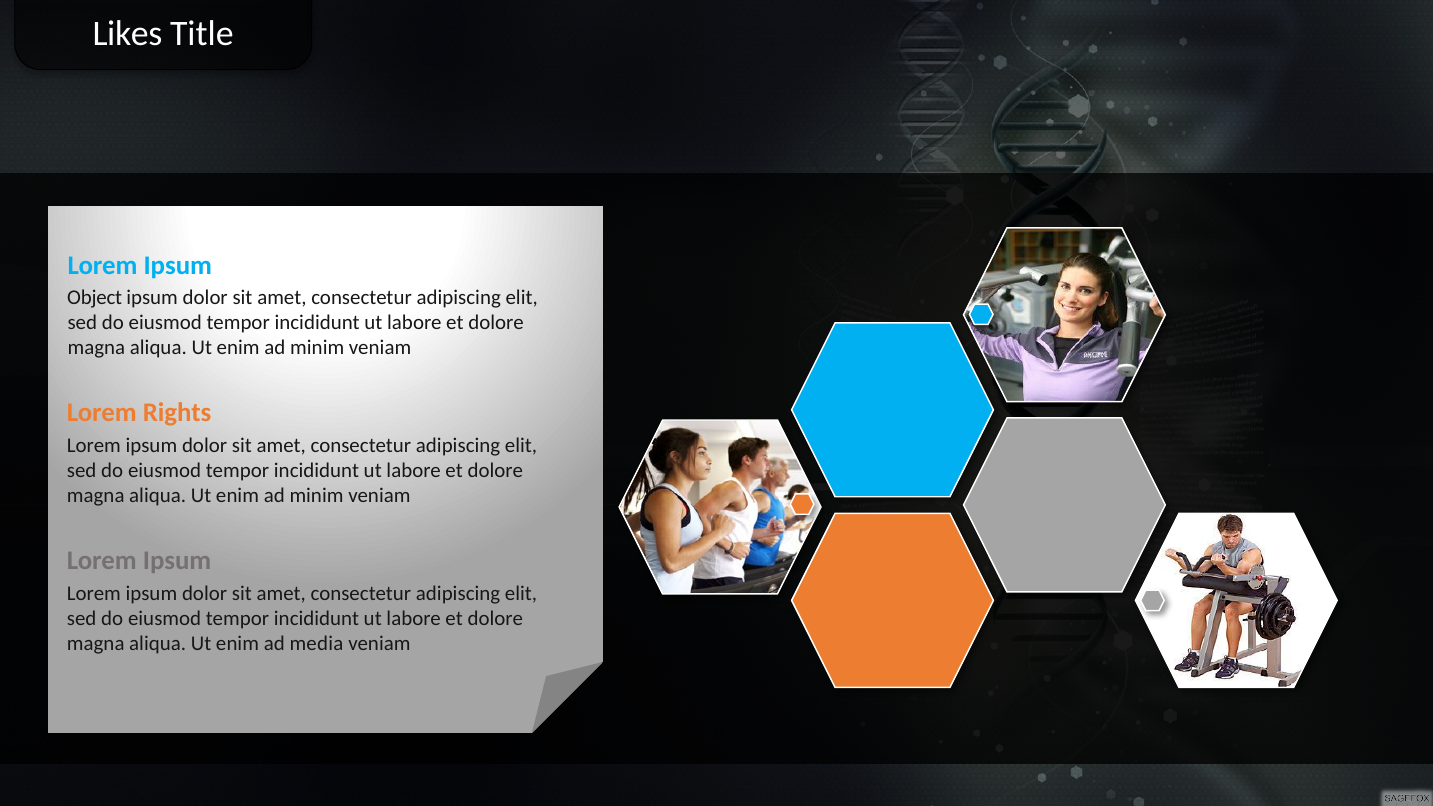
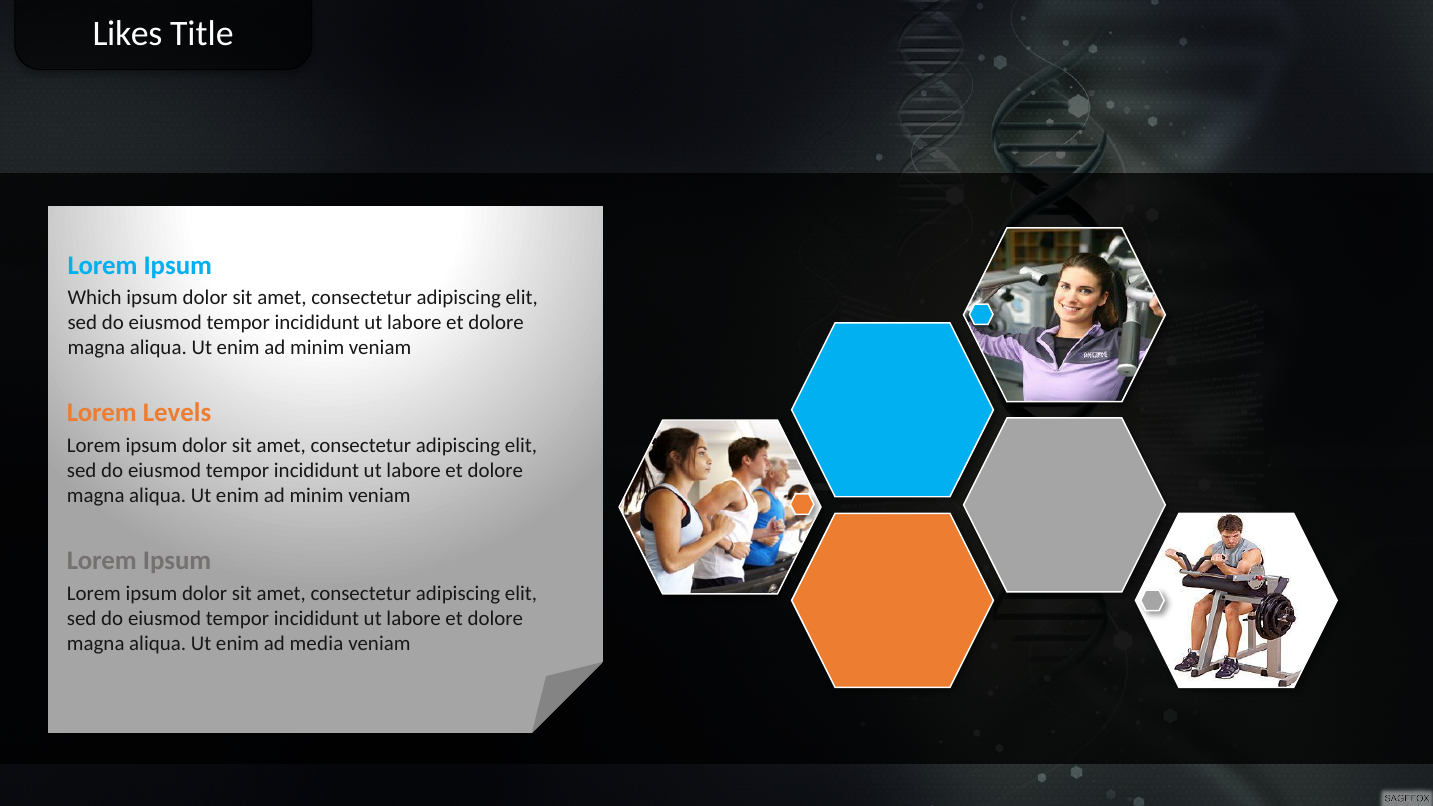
Object: Object -> Which
Rights: Rights -> Levels
